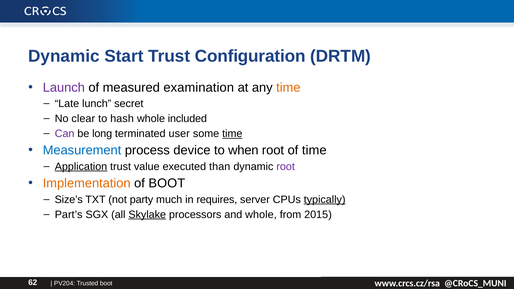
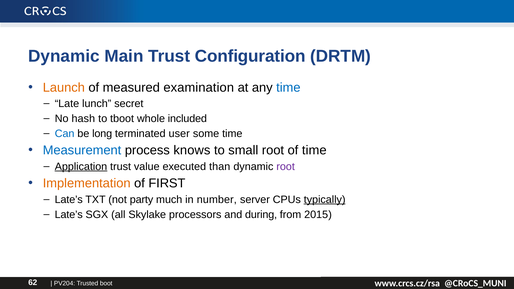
Start: Start -> Main
Launch colour: purple -> orange
time at (288, 88) colour: orange -> blue
clear: clear -> hash
hash: hash -> tboot
Can colour: purple -> blue
time at (232, 134) underline: present -> none
device: device -> knows
when: when -> small
of BOOT: BOOT -> FIRST
Size’s at (69, 200): Size’s -> Late’s
requires: requires -> number
Part’s at (69, 215): Part’s -> Late’s
Skylake underline: present -> none
and whole: whole -> during
